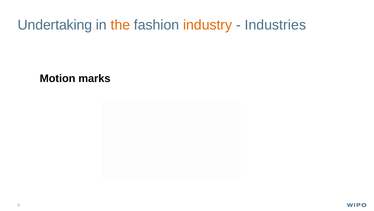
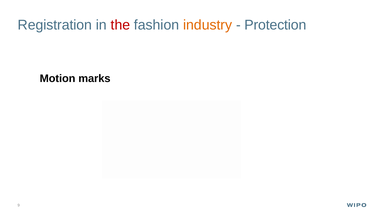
Undertaking: Undertaking -> Registration
the colour: orange -> red
Industries: Industries -> Protection
